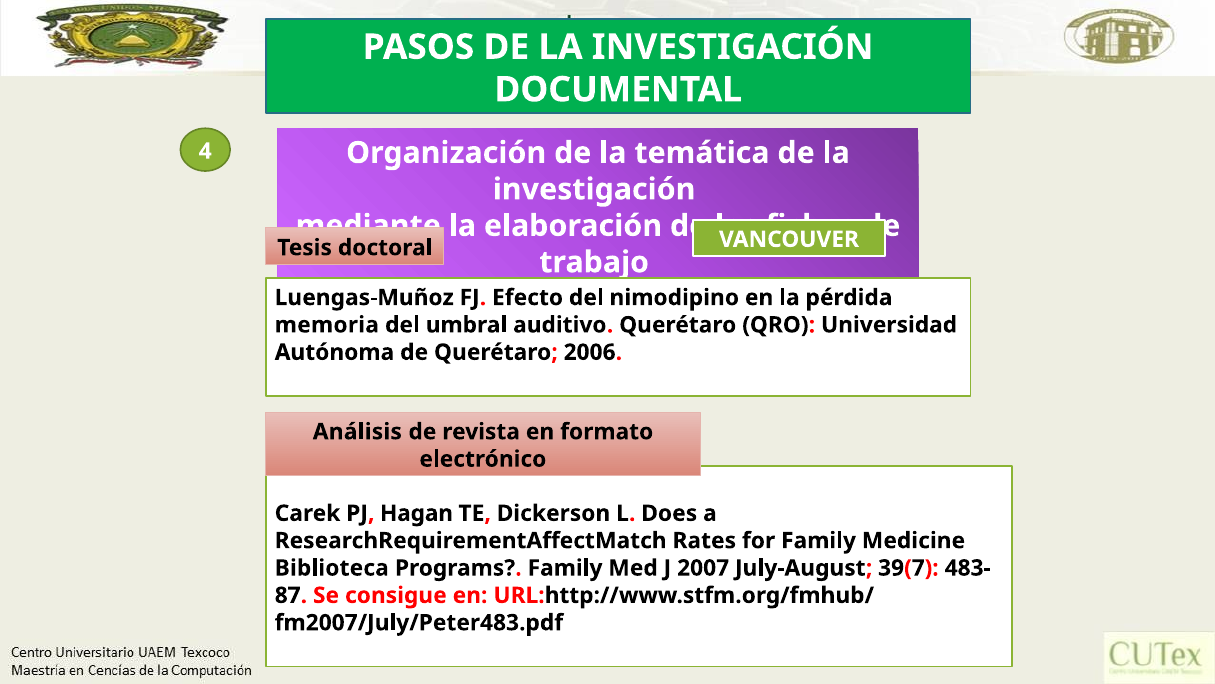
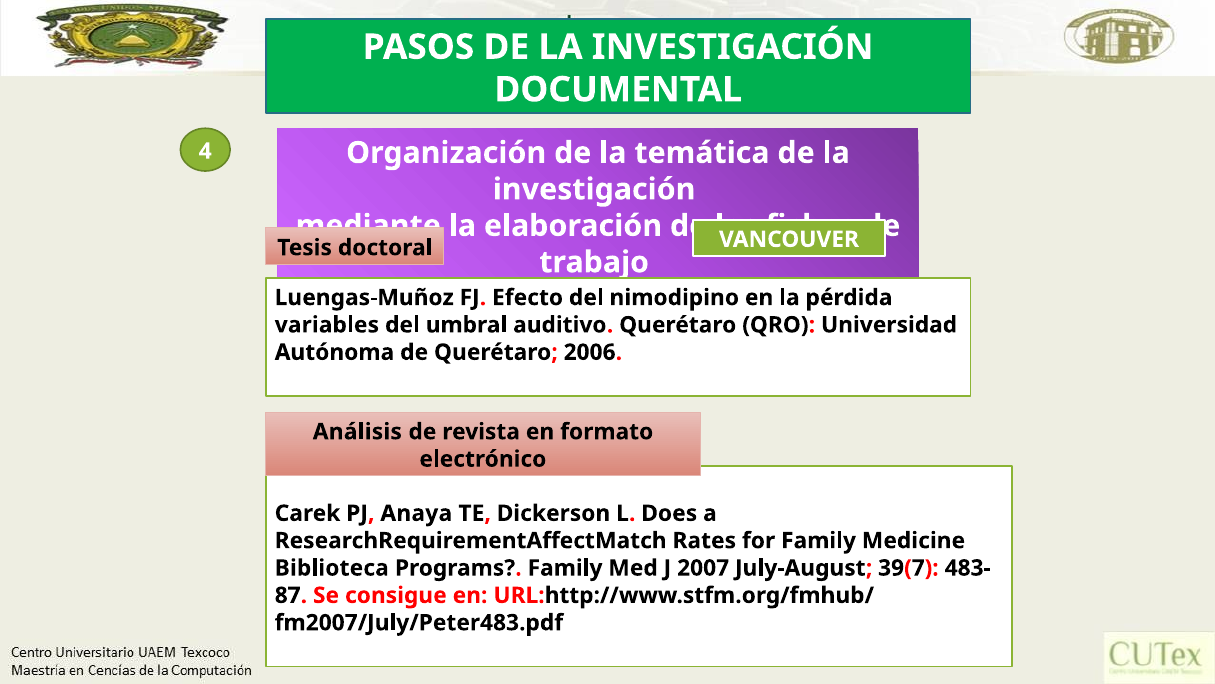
memoria: memoria -> variables
Hagan: Hagan -> Anaya
